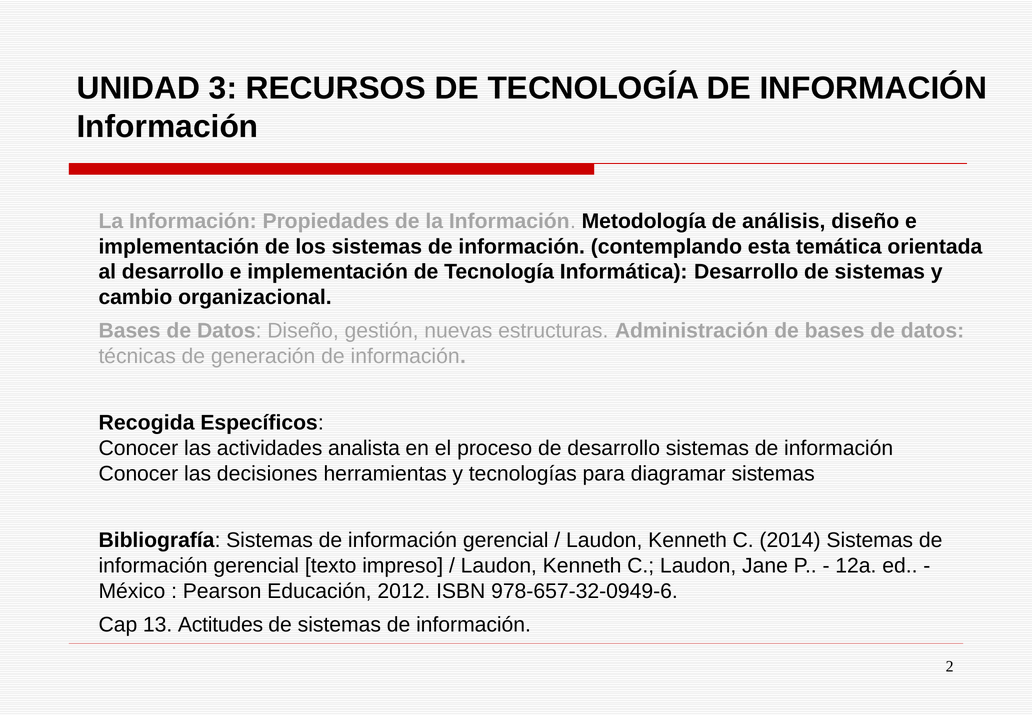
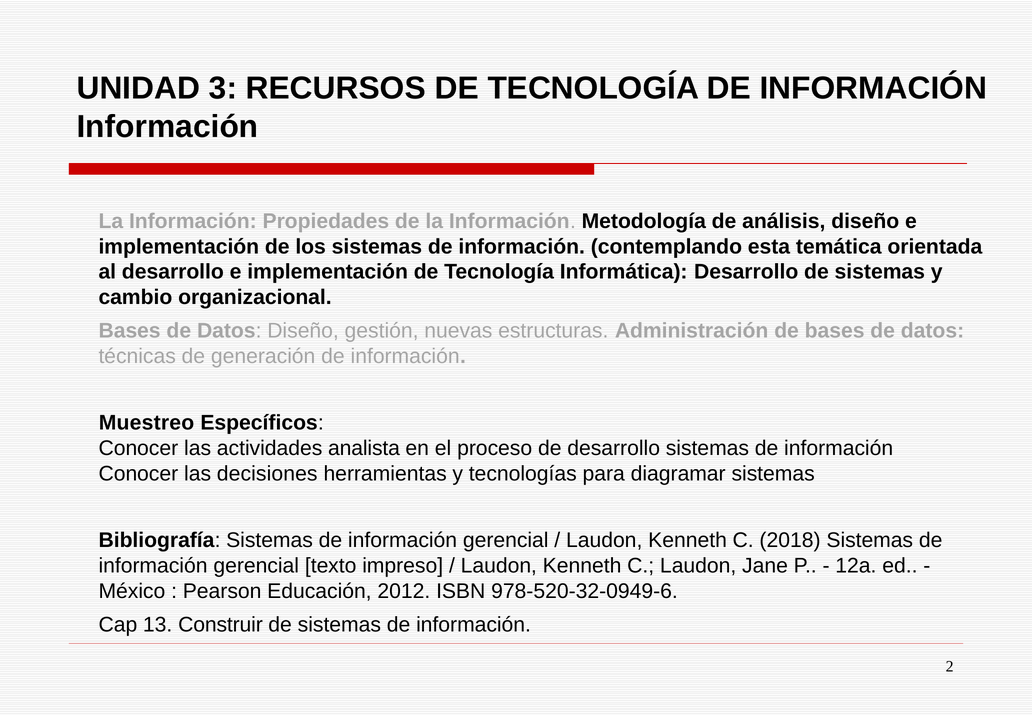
Recogida: Recogida -> Muestreo
2014: 2014 -> 2018
978-657-32-0949-6: 978-657-32-0949-6 -> 978-520-32-0949-6
Actitudes: Actitudes -> Construir
